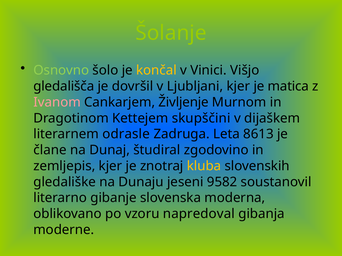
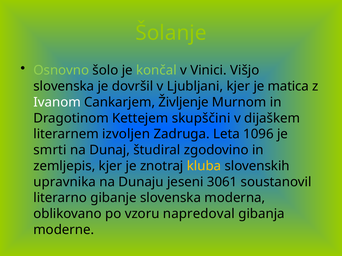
končal colour: yellow -> light green
gledališča at (64, 86): gledališča -> slovenska
Ivanom colour: pink -> white
odrasle: odrasle -> izvoljen
8613: 8613 -> 1096
člane: člane -> smrti
gledališke: gledališke -> upravnika
9582: 9582 -> 3061
